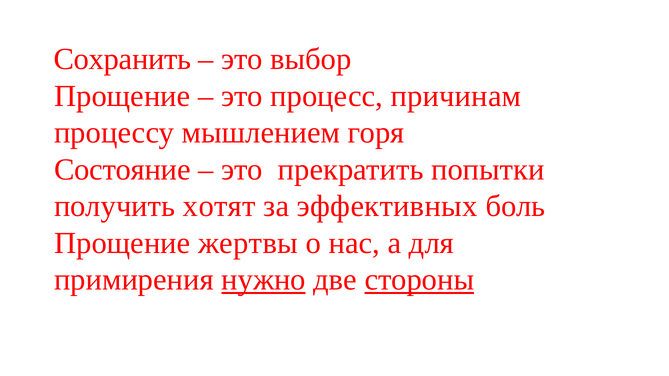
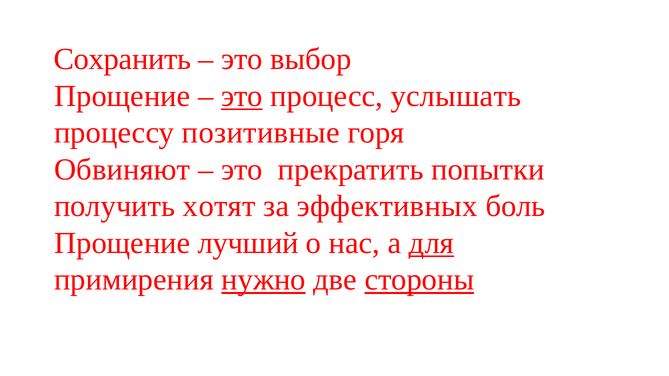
это at (242, 96) underline: none -> present
причинам: причинам -> услышать
мышлением: мышлением -> позитивные
Состояние: Состояние -> Обвиняют
жертвы: жертвы -> лучший
для underline: none -> present
